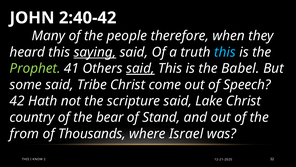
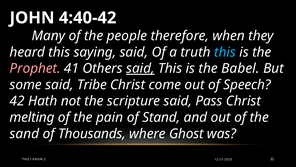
2:40-42: 2:40-42 -> 4:40-42
saying underline: present -> none
Prophet colour: light green -> pink
Lake: Lake -> Pass
country: country -> melting
bear: bear -> pain
from: from -> sand
Israel: Israel -> Ghost
